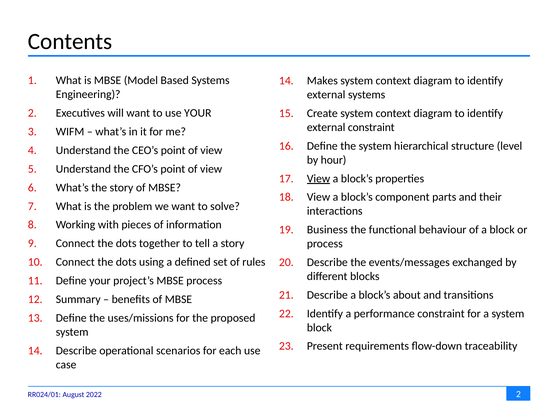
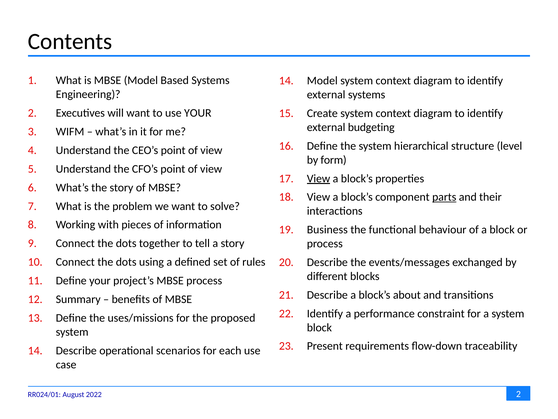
Makes at (322, 81): Makes -> Model
external constraint: constraint -> budgeting
hour: hour -> form
parts underline: none -> present
